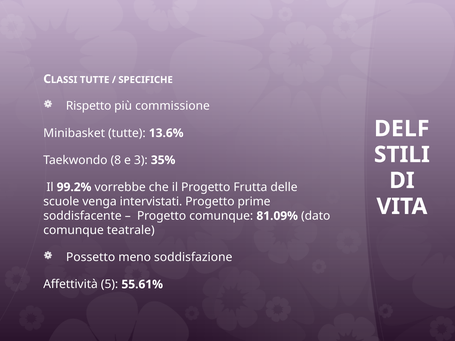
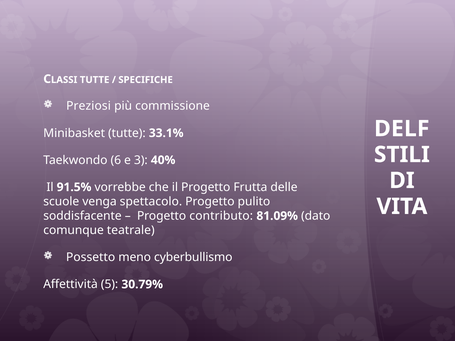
Rispetto: Rispetto -> Preziosi
13.6%: 13.6% -> 33.1%
8: 8 -> 6
35%: 35% -> 40%
99.2%: 99.2% -> 91.5%
intervistati: intervistati -> spettacolo
prime: prime -> pulito
Progetto comunque: comunque -> contributo
soddisfazione: soddisfazione -> cyberbullismo
55.61%: 55.61% -> 30.79%
